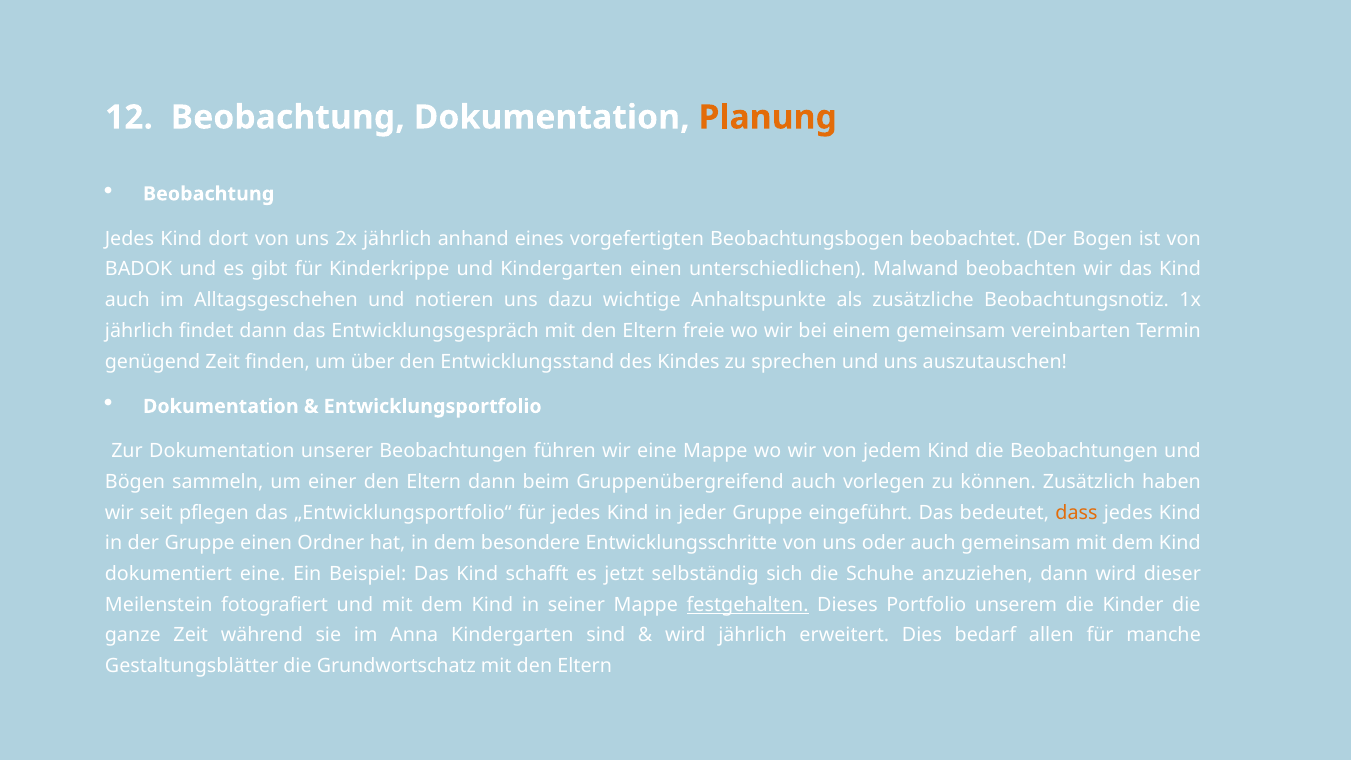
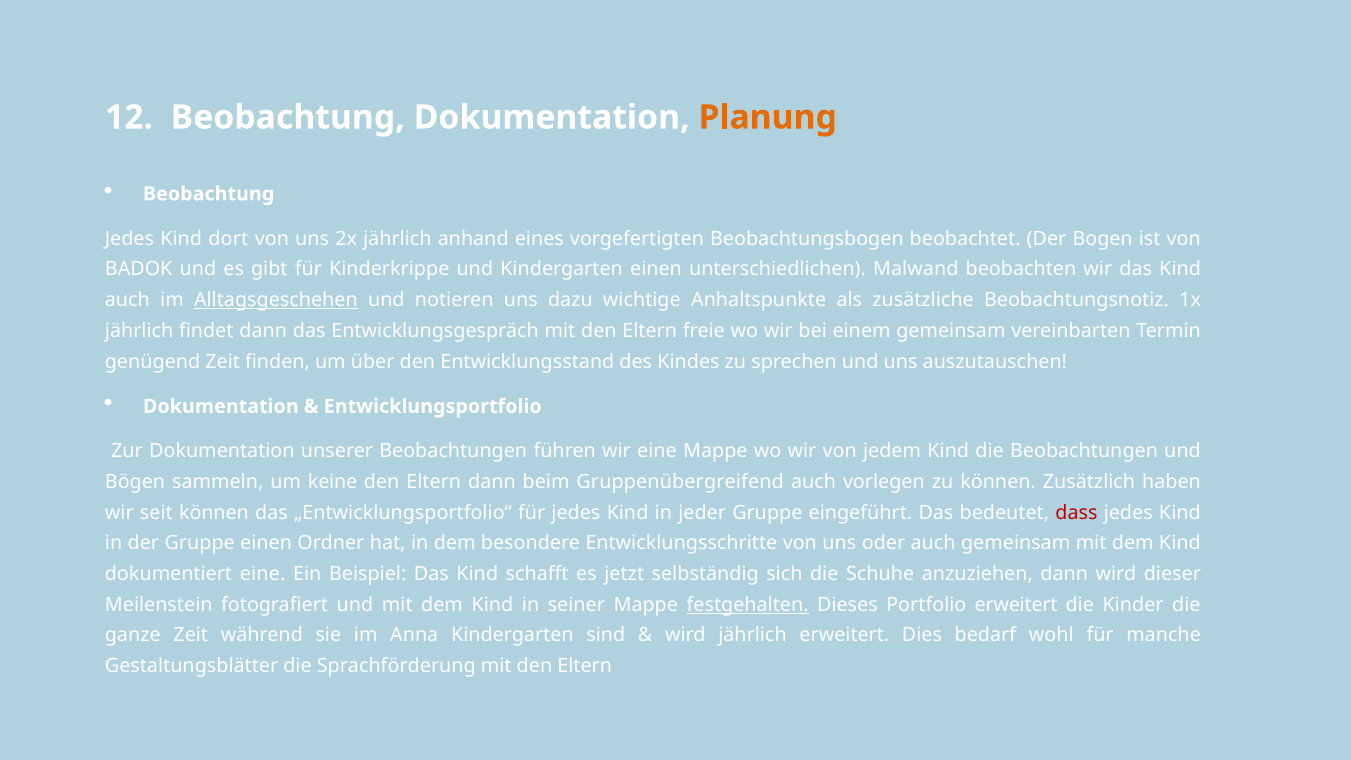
Alltagsgeschehen underline: none -> present
einer: einer -> keine
seit pflegen: pflegen -> können
dass colour: orange -> red
Portfolio unserem: unserem -> erweitert
allen: allen -> wohl
Grundwortschatz: Grundwortschatz -> Sprachförderung
